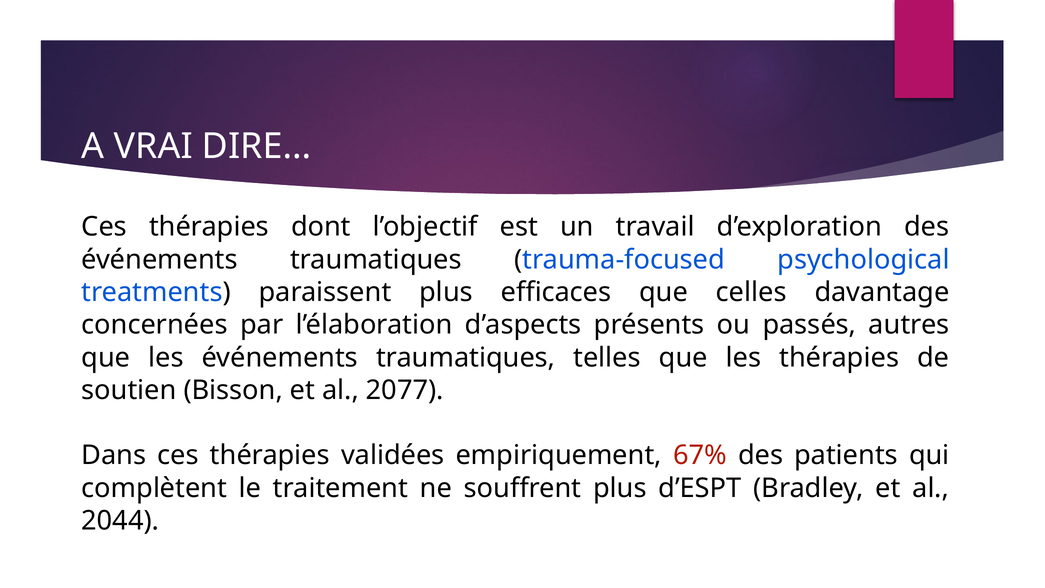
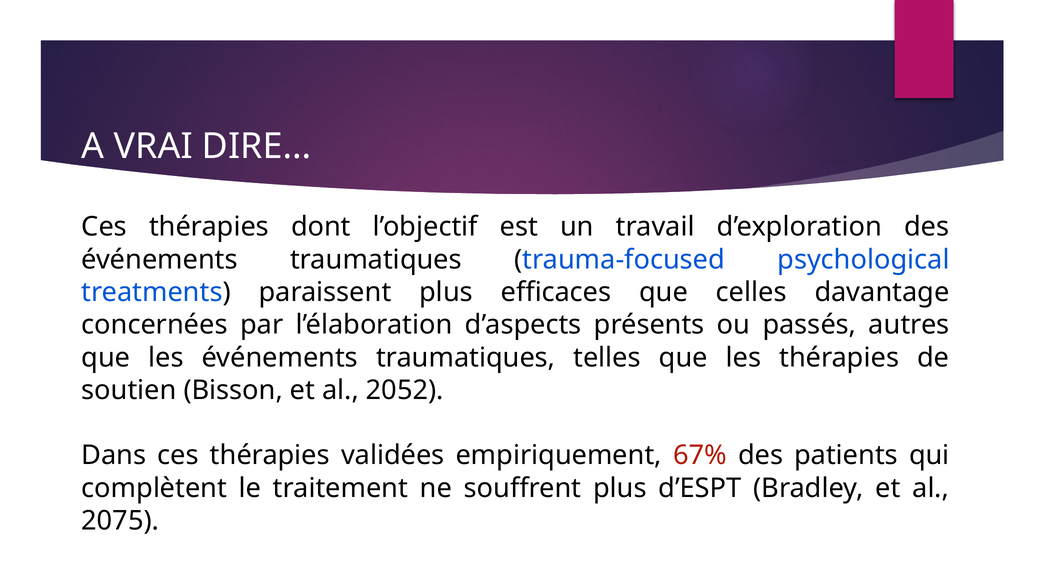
2077: 2077 -> 2052
2044: 2044 -> 2075
